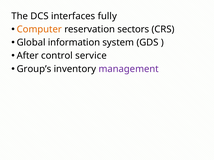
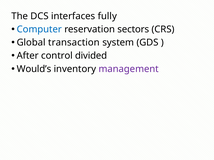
Computer colour: orange -> blue
information: information -> transaction
service: service -> divided
Group’s: Group’s -> Would’s
